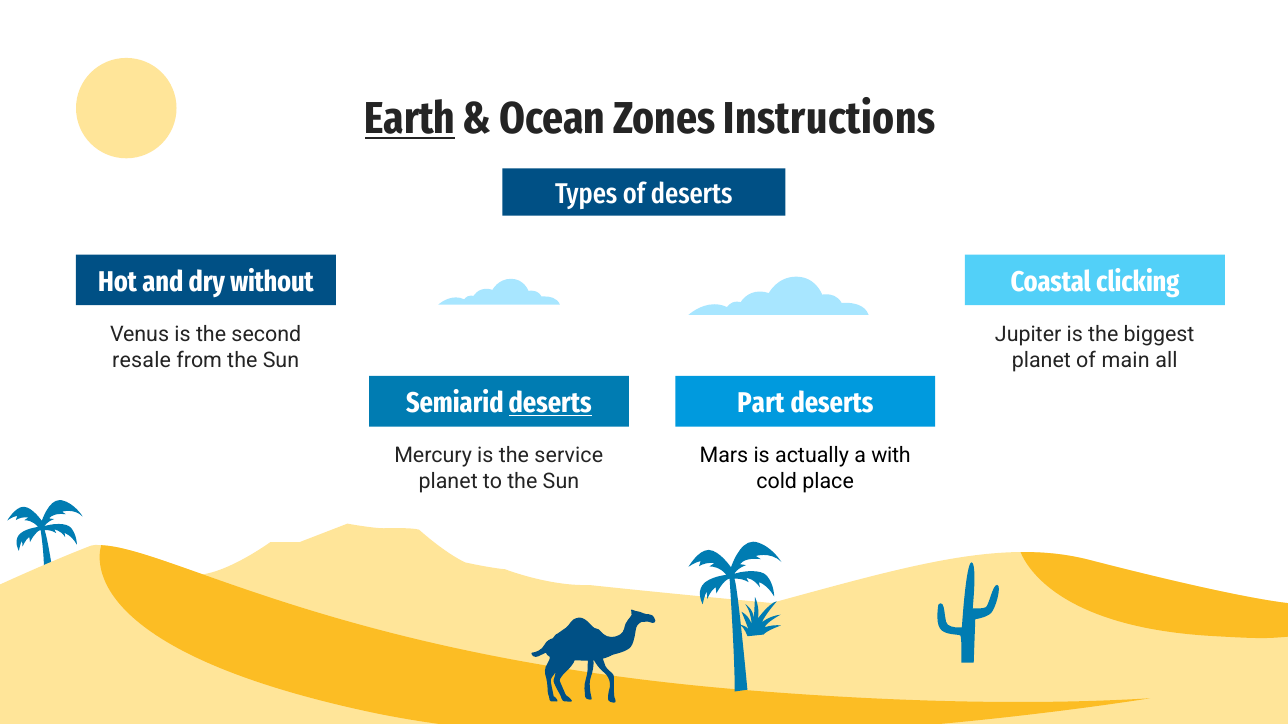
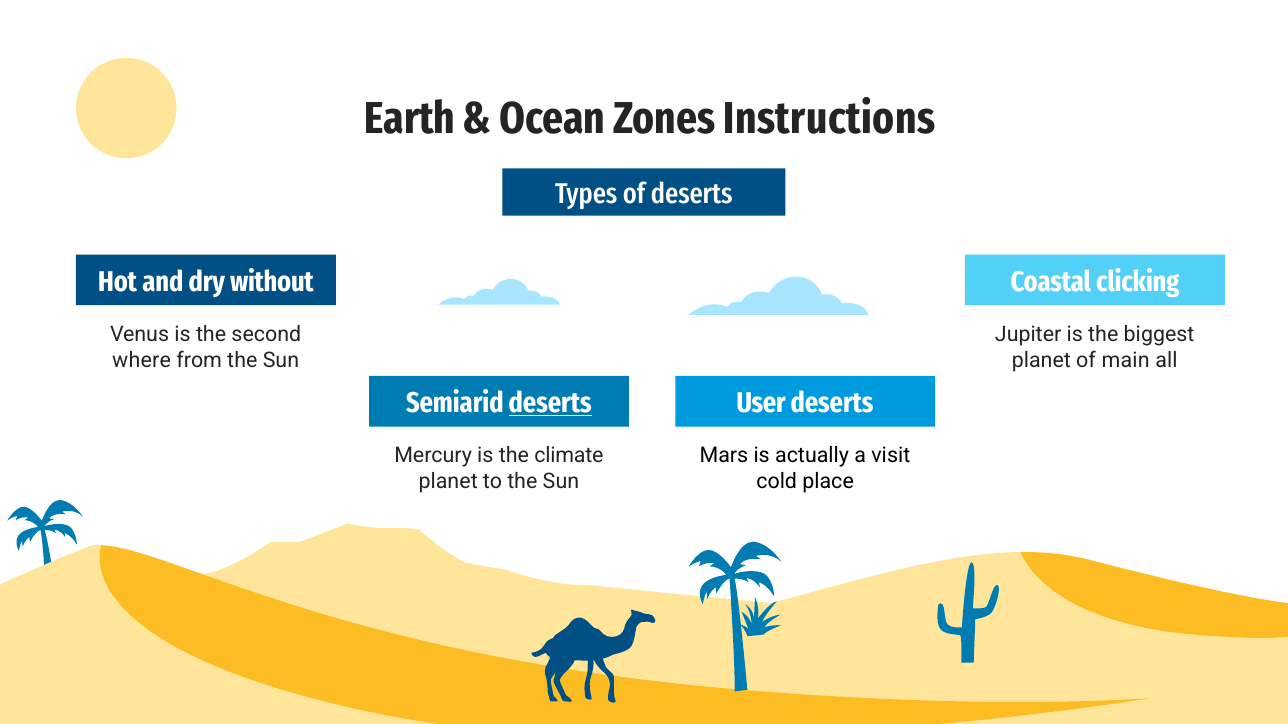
Earth underline: present -> none
resale: resale -> where
Part: Part -> User
service: service -> climate
with: with -> visit
